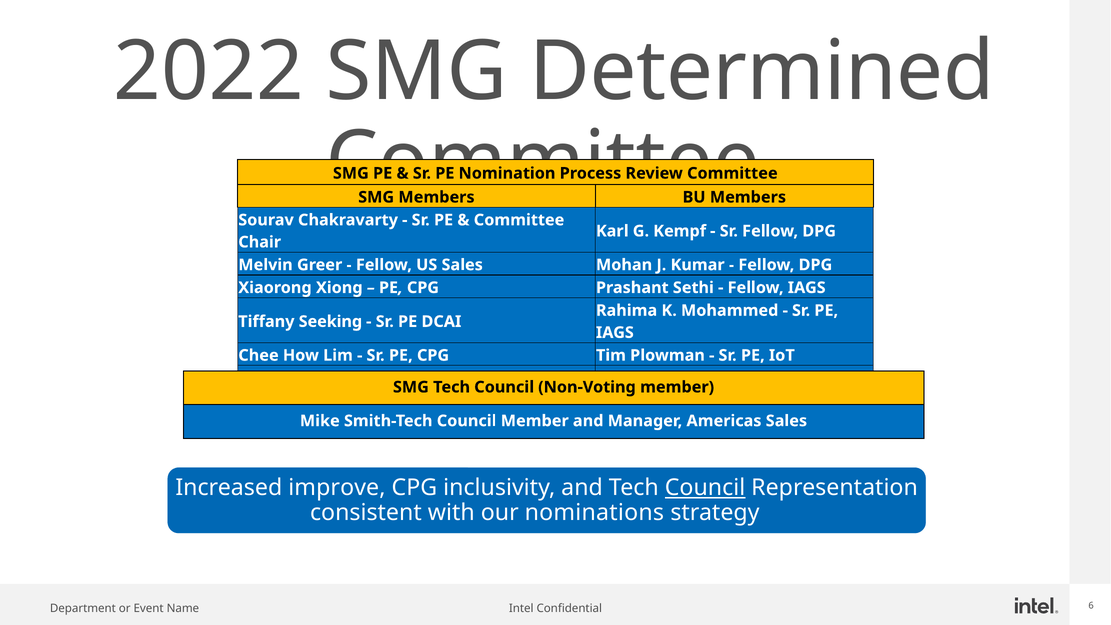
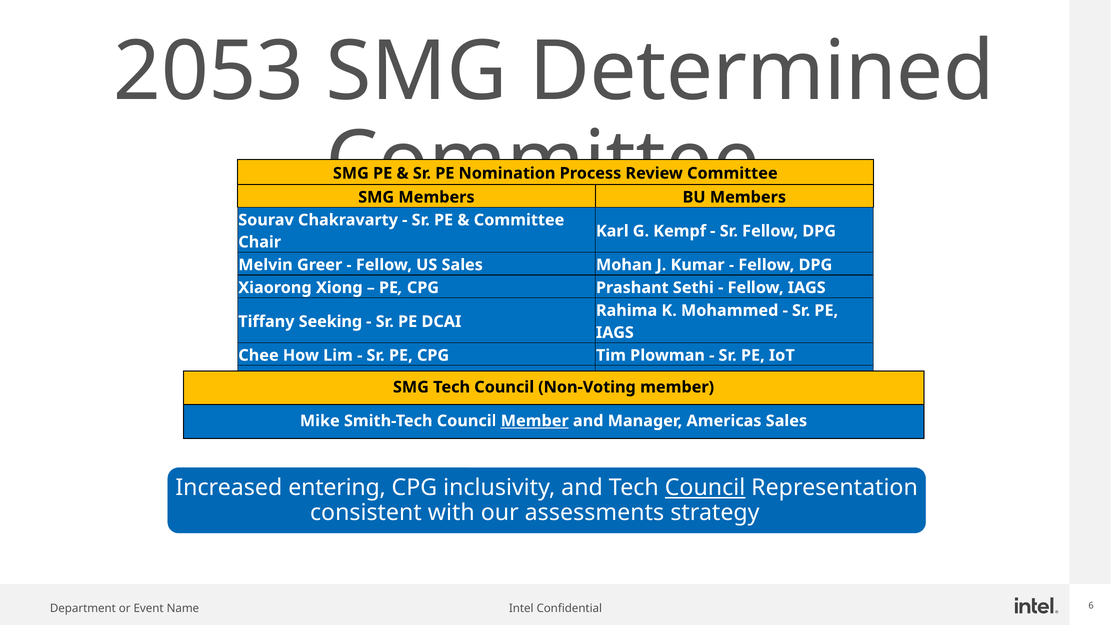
2022: 2022 -> 2053
Member at (535, 421) underline: none -> present
improve: improve -> entering
nominations: nominations -> assessments
